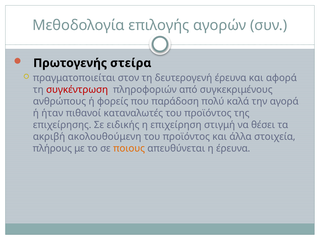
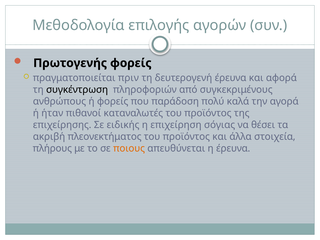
Πρωτογενής στείρα: στείρα -> φορείς
στον: στον -> πριν
συγκέντρωση colour: red -> black
στιγμή: στιγμή -> σόγιας
ακολουθούμενη: ακολουθούμενη -> πλεονεκτήματος
